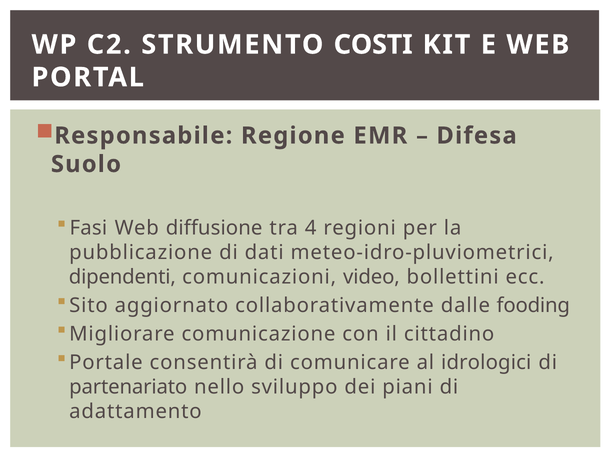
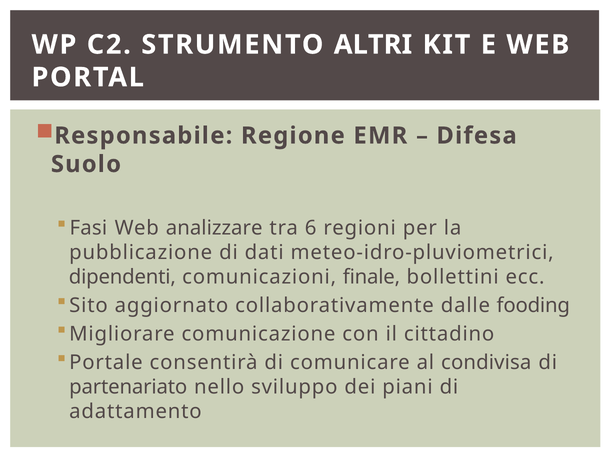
COSTI: COSTI -> ALTRI
diffusione: diffusione -> analizzare
4: 4 -> 6
video: video -> finale
idrologici: idrologici -> condivisa
